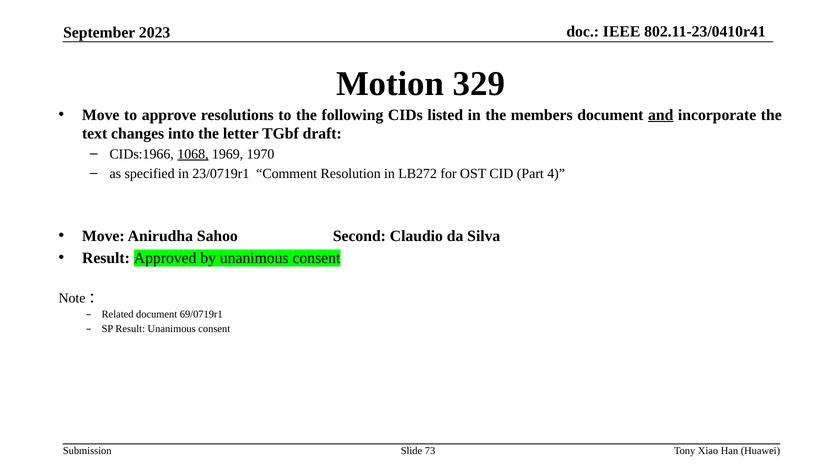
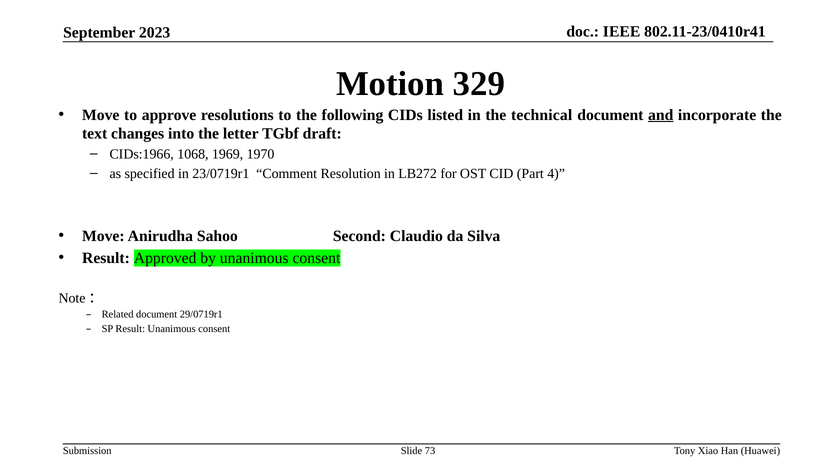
members: members -> technical
1068 underline: present -> none
69/0719r1: 69/0719r1 -> 29/0719r1
